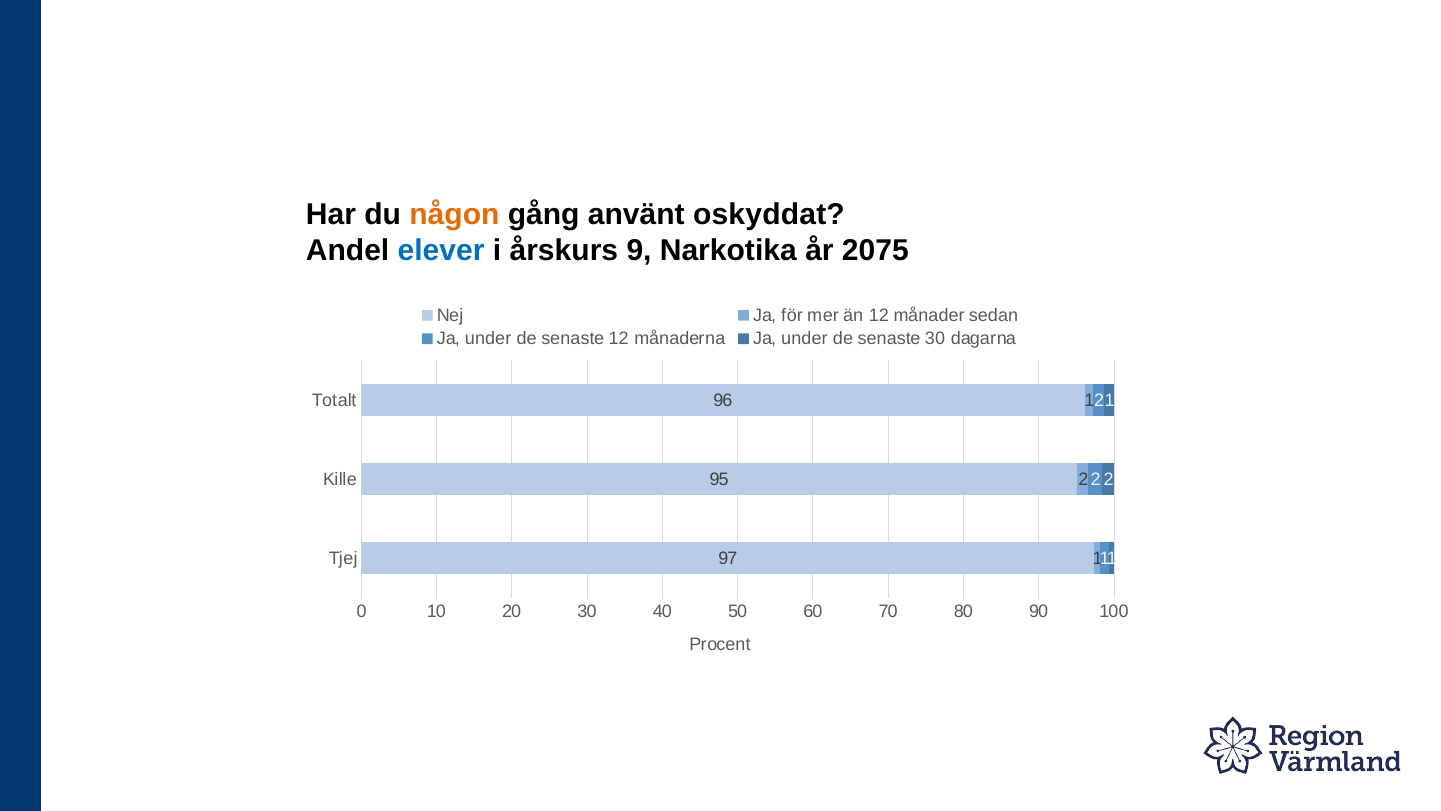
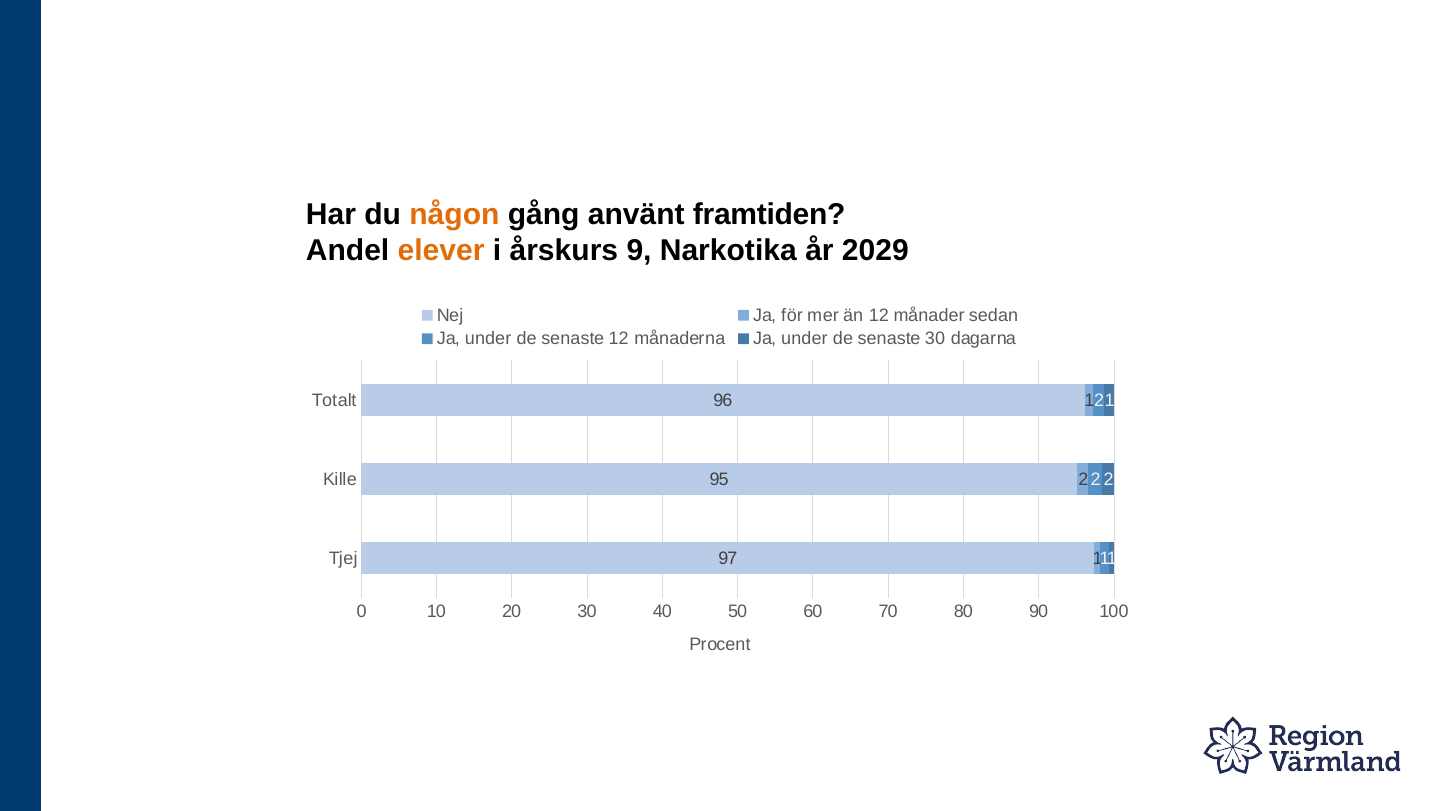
oskyddat: oskyddat -> framtiden
elever colour: blue -> orange
2075: 2075 -> 2029
